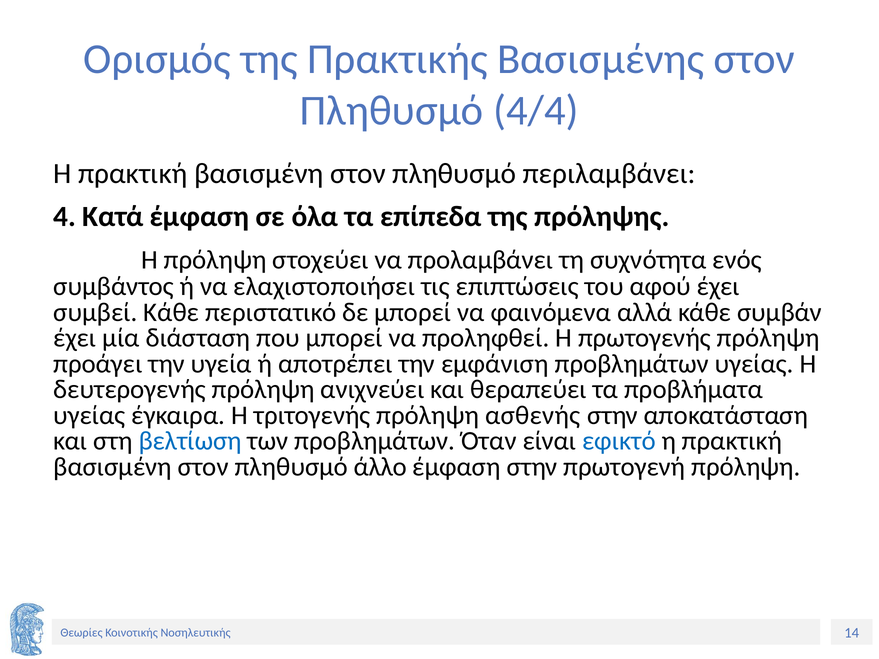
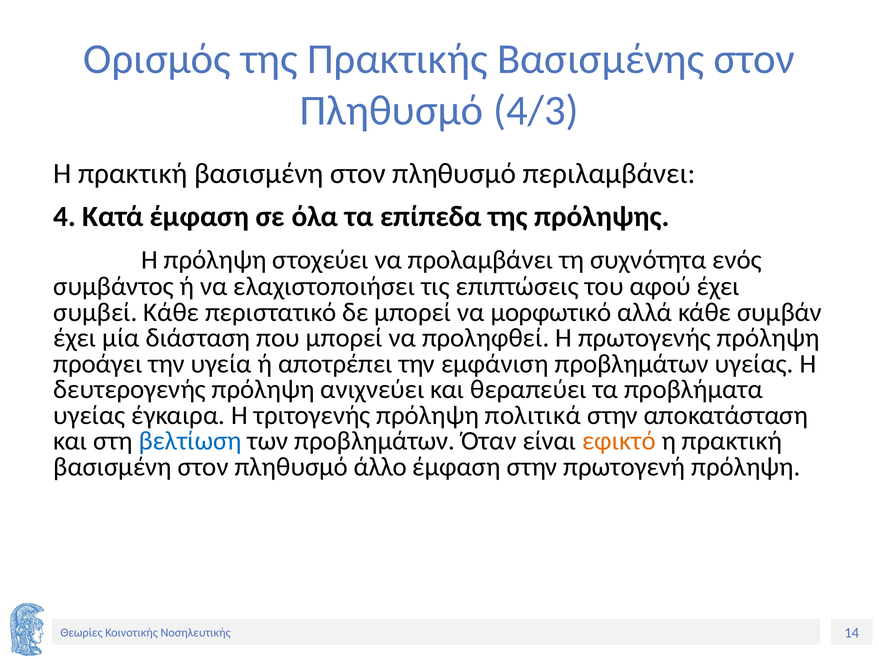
4/4: 4/4 -> 4/3
φαινόμενα: φαινόμενα -> μορφωτικό
ασθενής: ασθενής -> πολιτικά
εφικτό colour: blue -> orange
